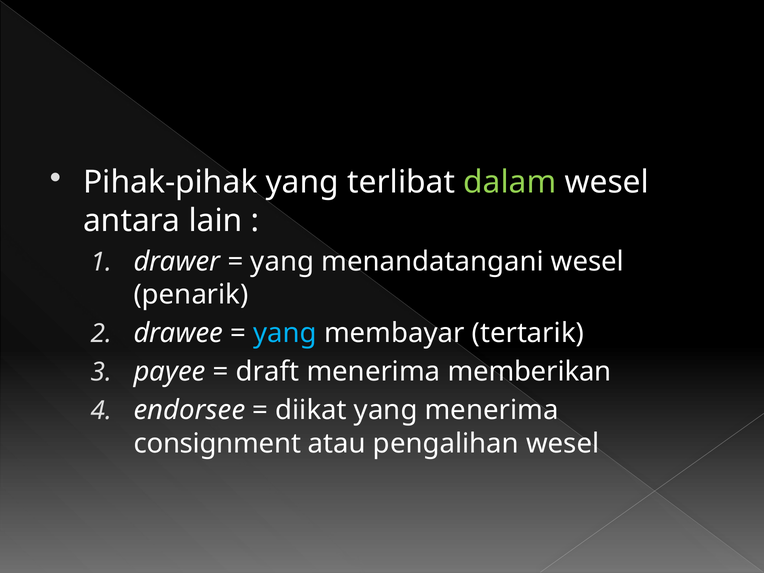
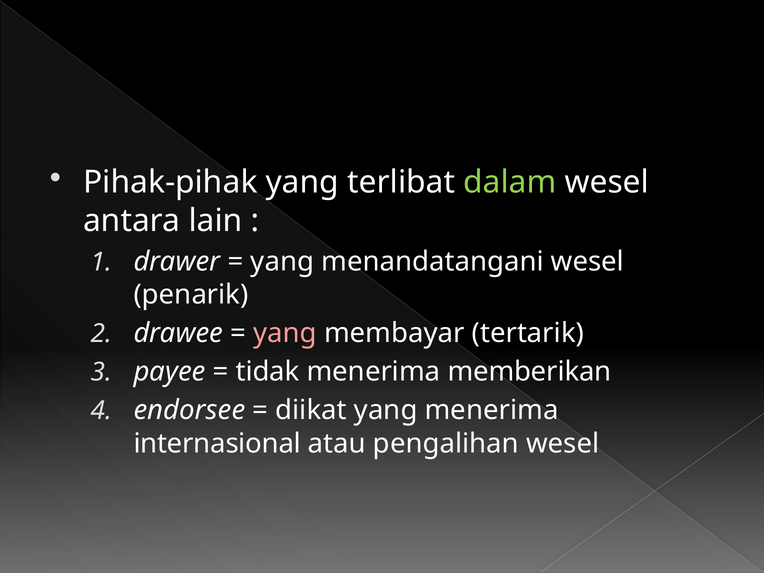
yang at (285, 333) colour: light blue -> pink
draft: draft -> tidak
consignment: consignment -> internasional
